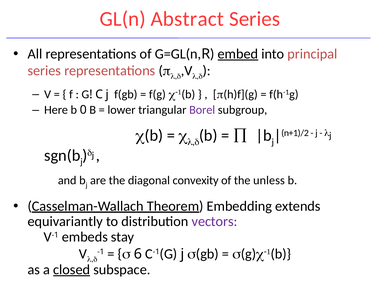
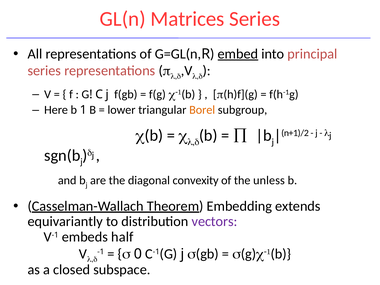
Abstract: Abstract -> Matrices
0: 0 -> 1
Borel colour: purple -> orange
stay: stay -> half
6: 6 -> 0
closed underline: present -> none
